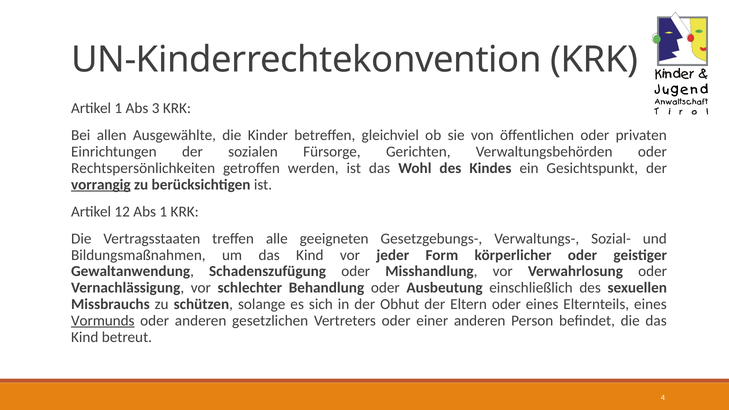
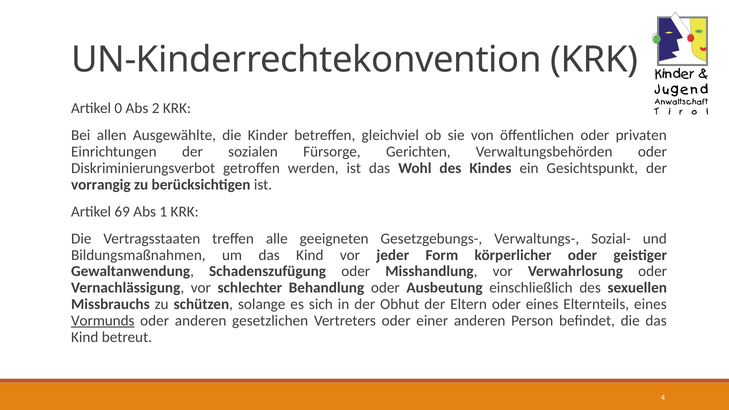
Artikel 1: 1 -> 0
3: 3 -> 2
Rechtspersönlichkeiten: Rechtspersönlichkeiten -> Diskriminierungsverbot
vorrangig underline: present -> none
12: 12 -> 69
